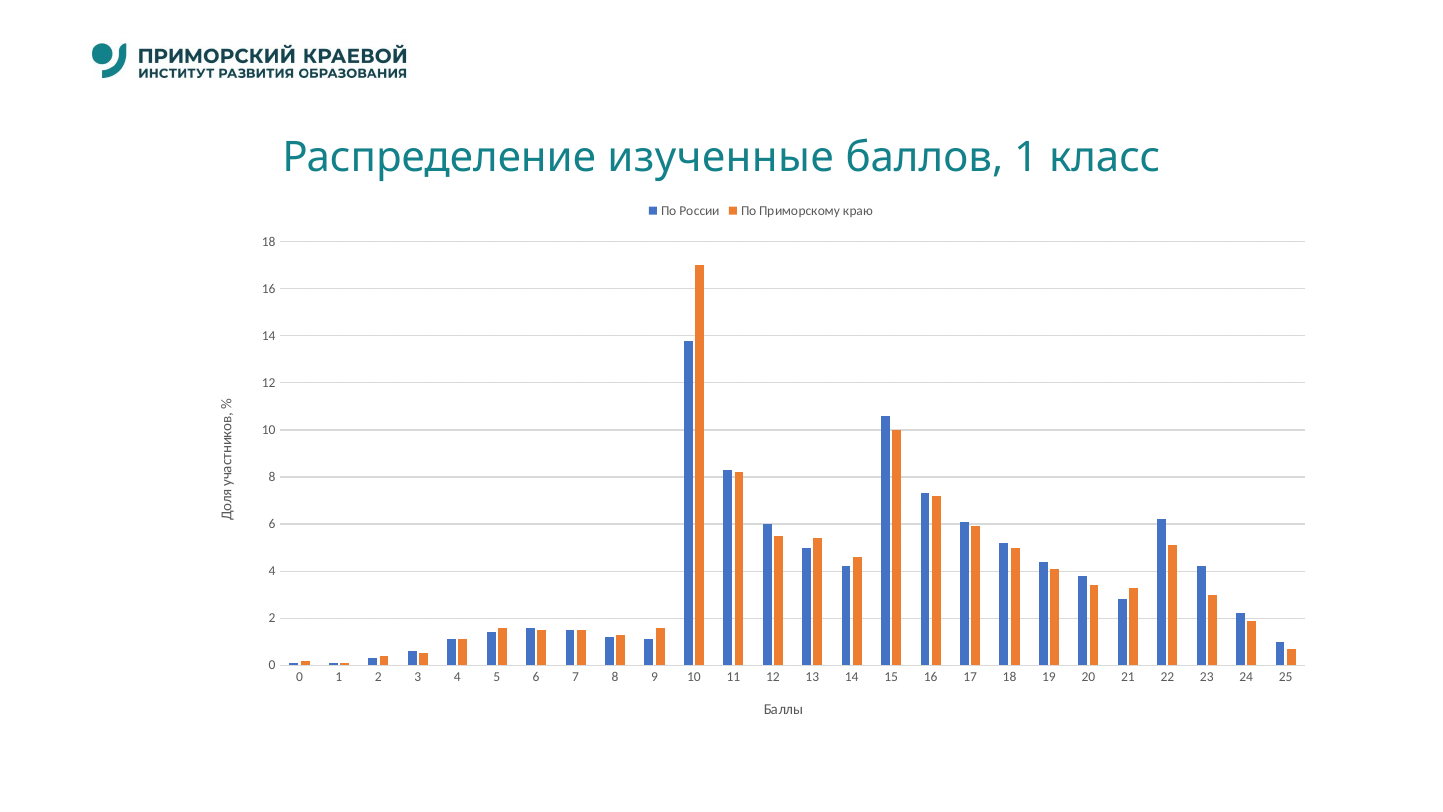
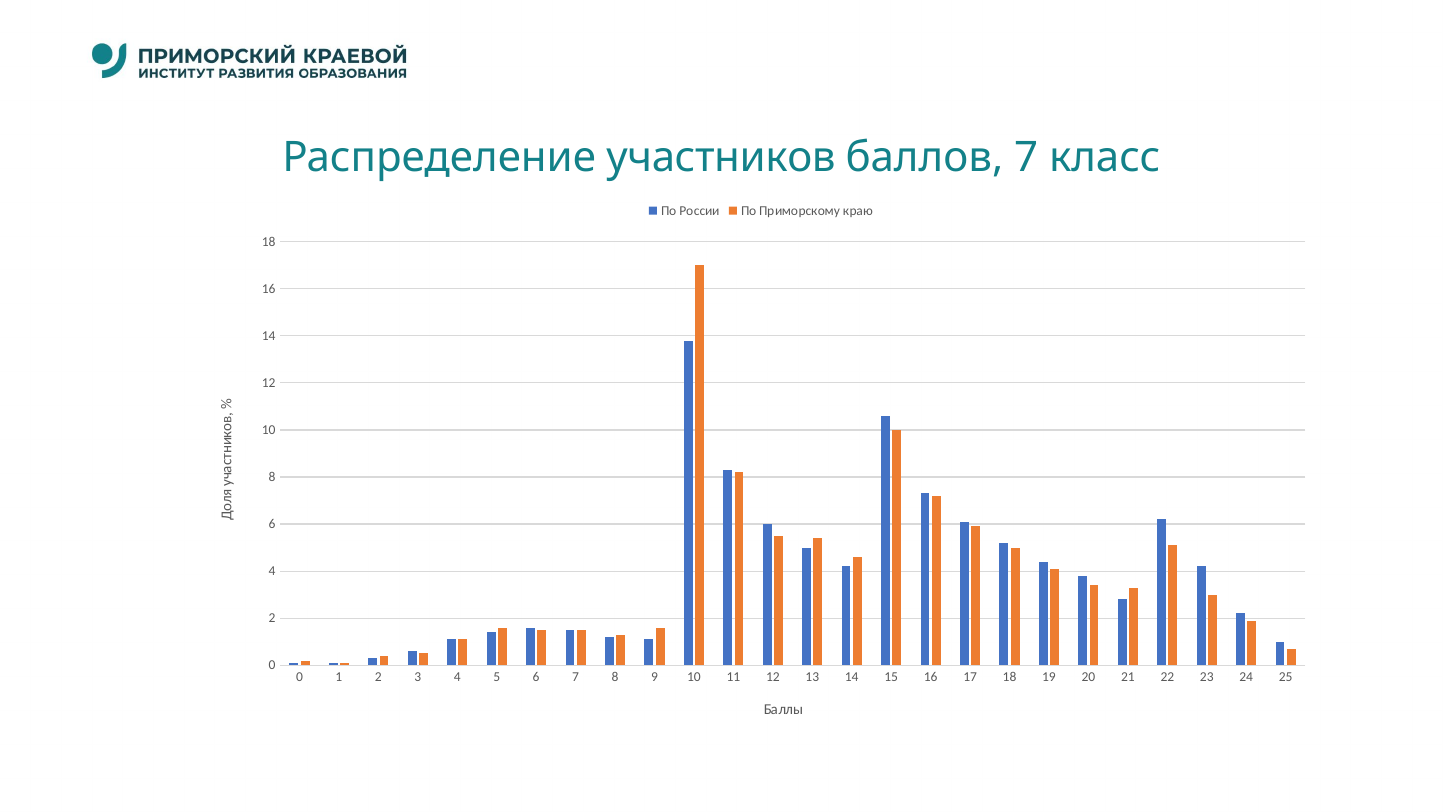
изученные: изученные -> участников
баллов 1: 1 -> 7
